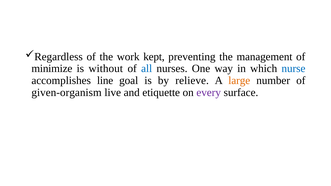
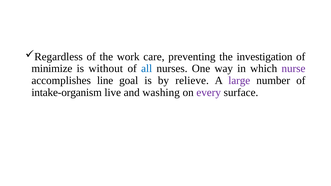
kept: kept -> care
management: management -> investigation
nurse colour: blue -> purple
large colour: orange -> purple
given-organism: given-organism -> intake-organism
etiquette: etiquette -> washing
